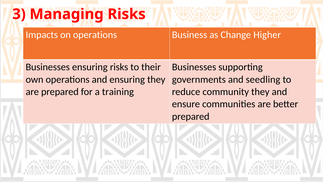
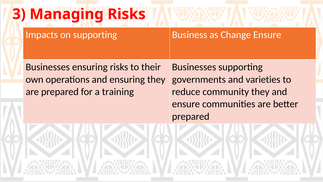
on operations: operations -> supporting
Change Higher: Higher -> Ensure
seedling: seedling -> varieties
